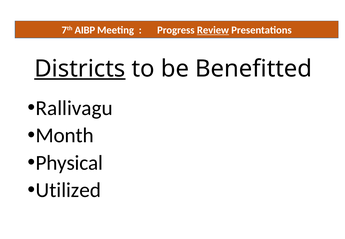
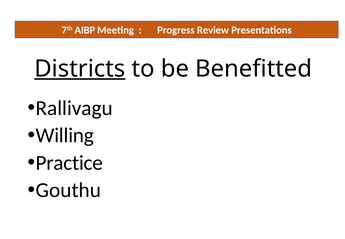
Review underline: present -> none
Month: Month -> Willing
Physical: Physical -> Practice
Utilized: Utilized -> Gouthu
